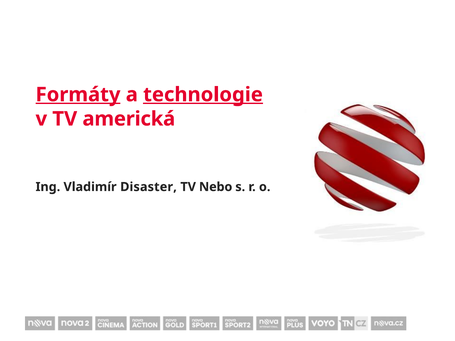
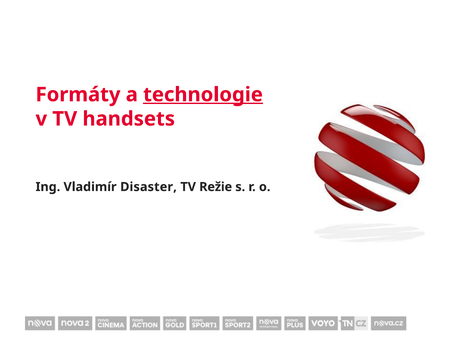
Formáty underline: present -> none
americká: americká -> handsets
Nebo: Nebo -> Režie
